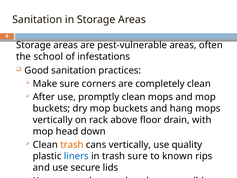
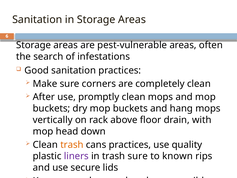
school: school -> search
cans vertically: vertically -> practices
liners colour: blue -> purple
